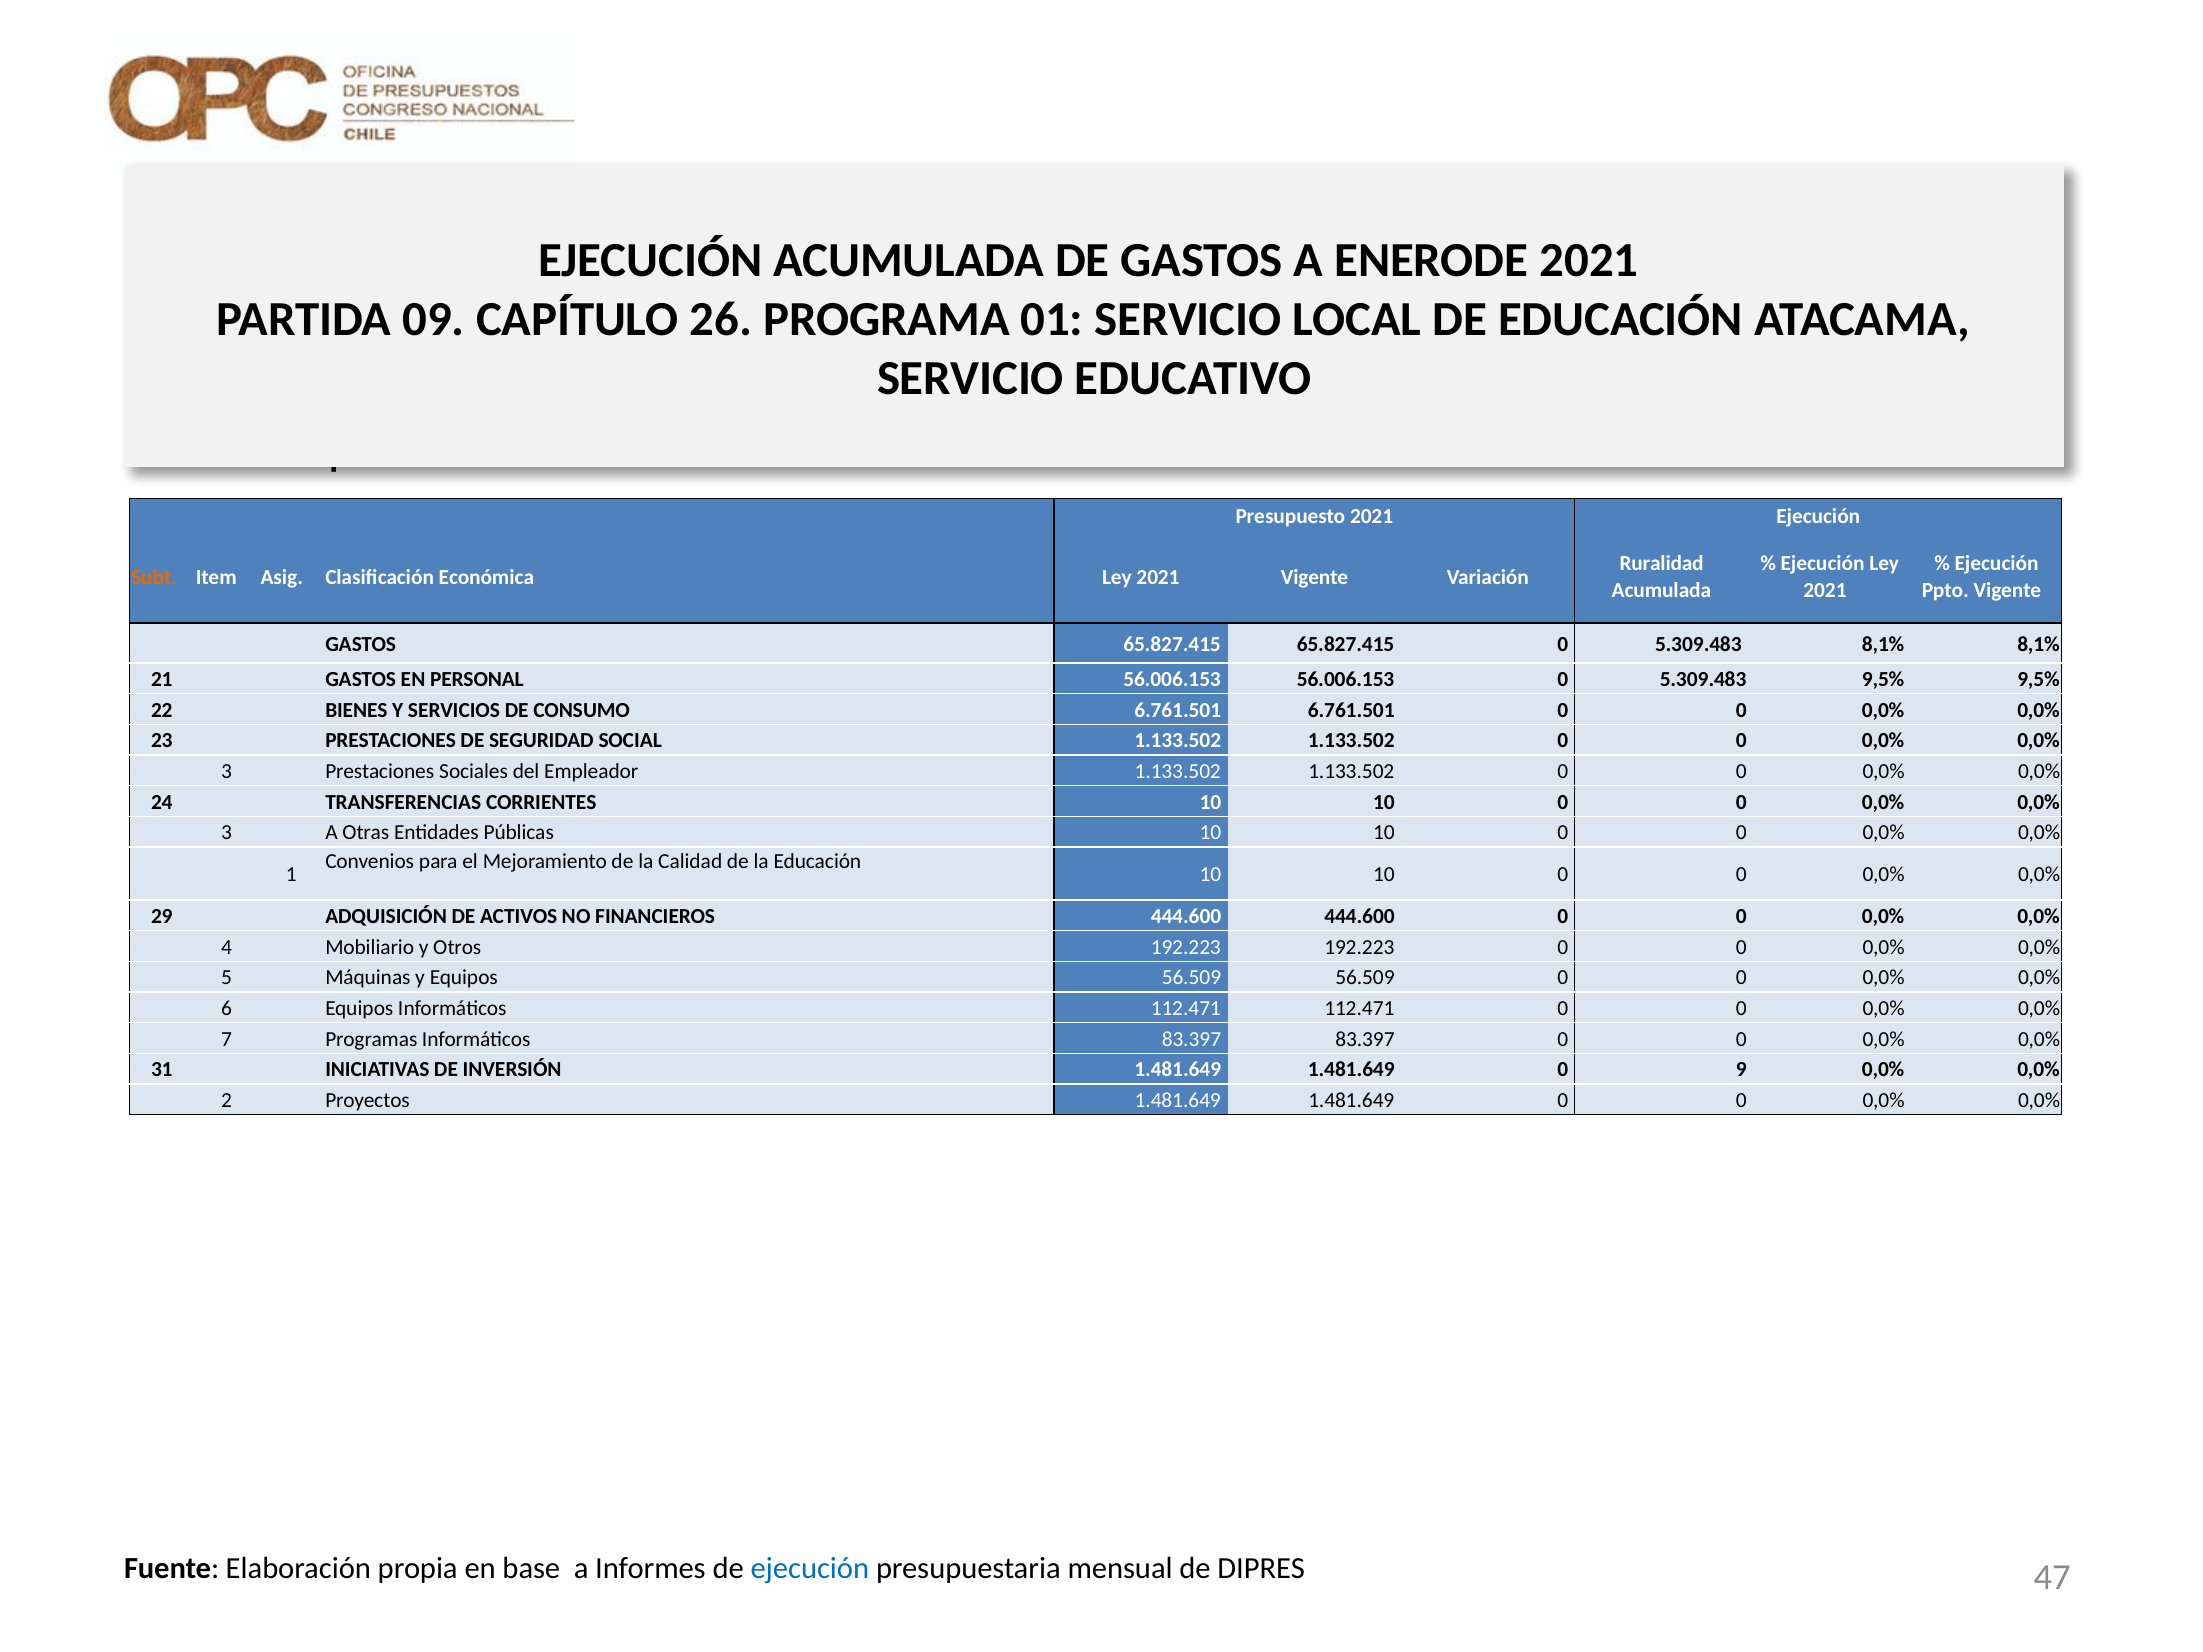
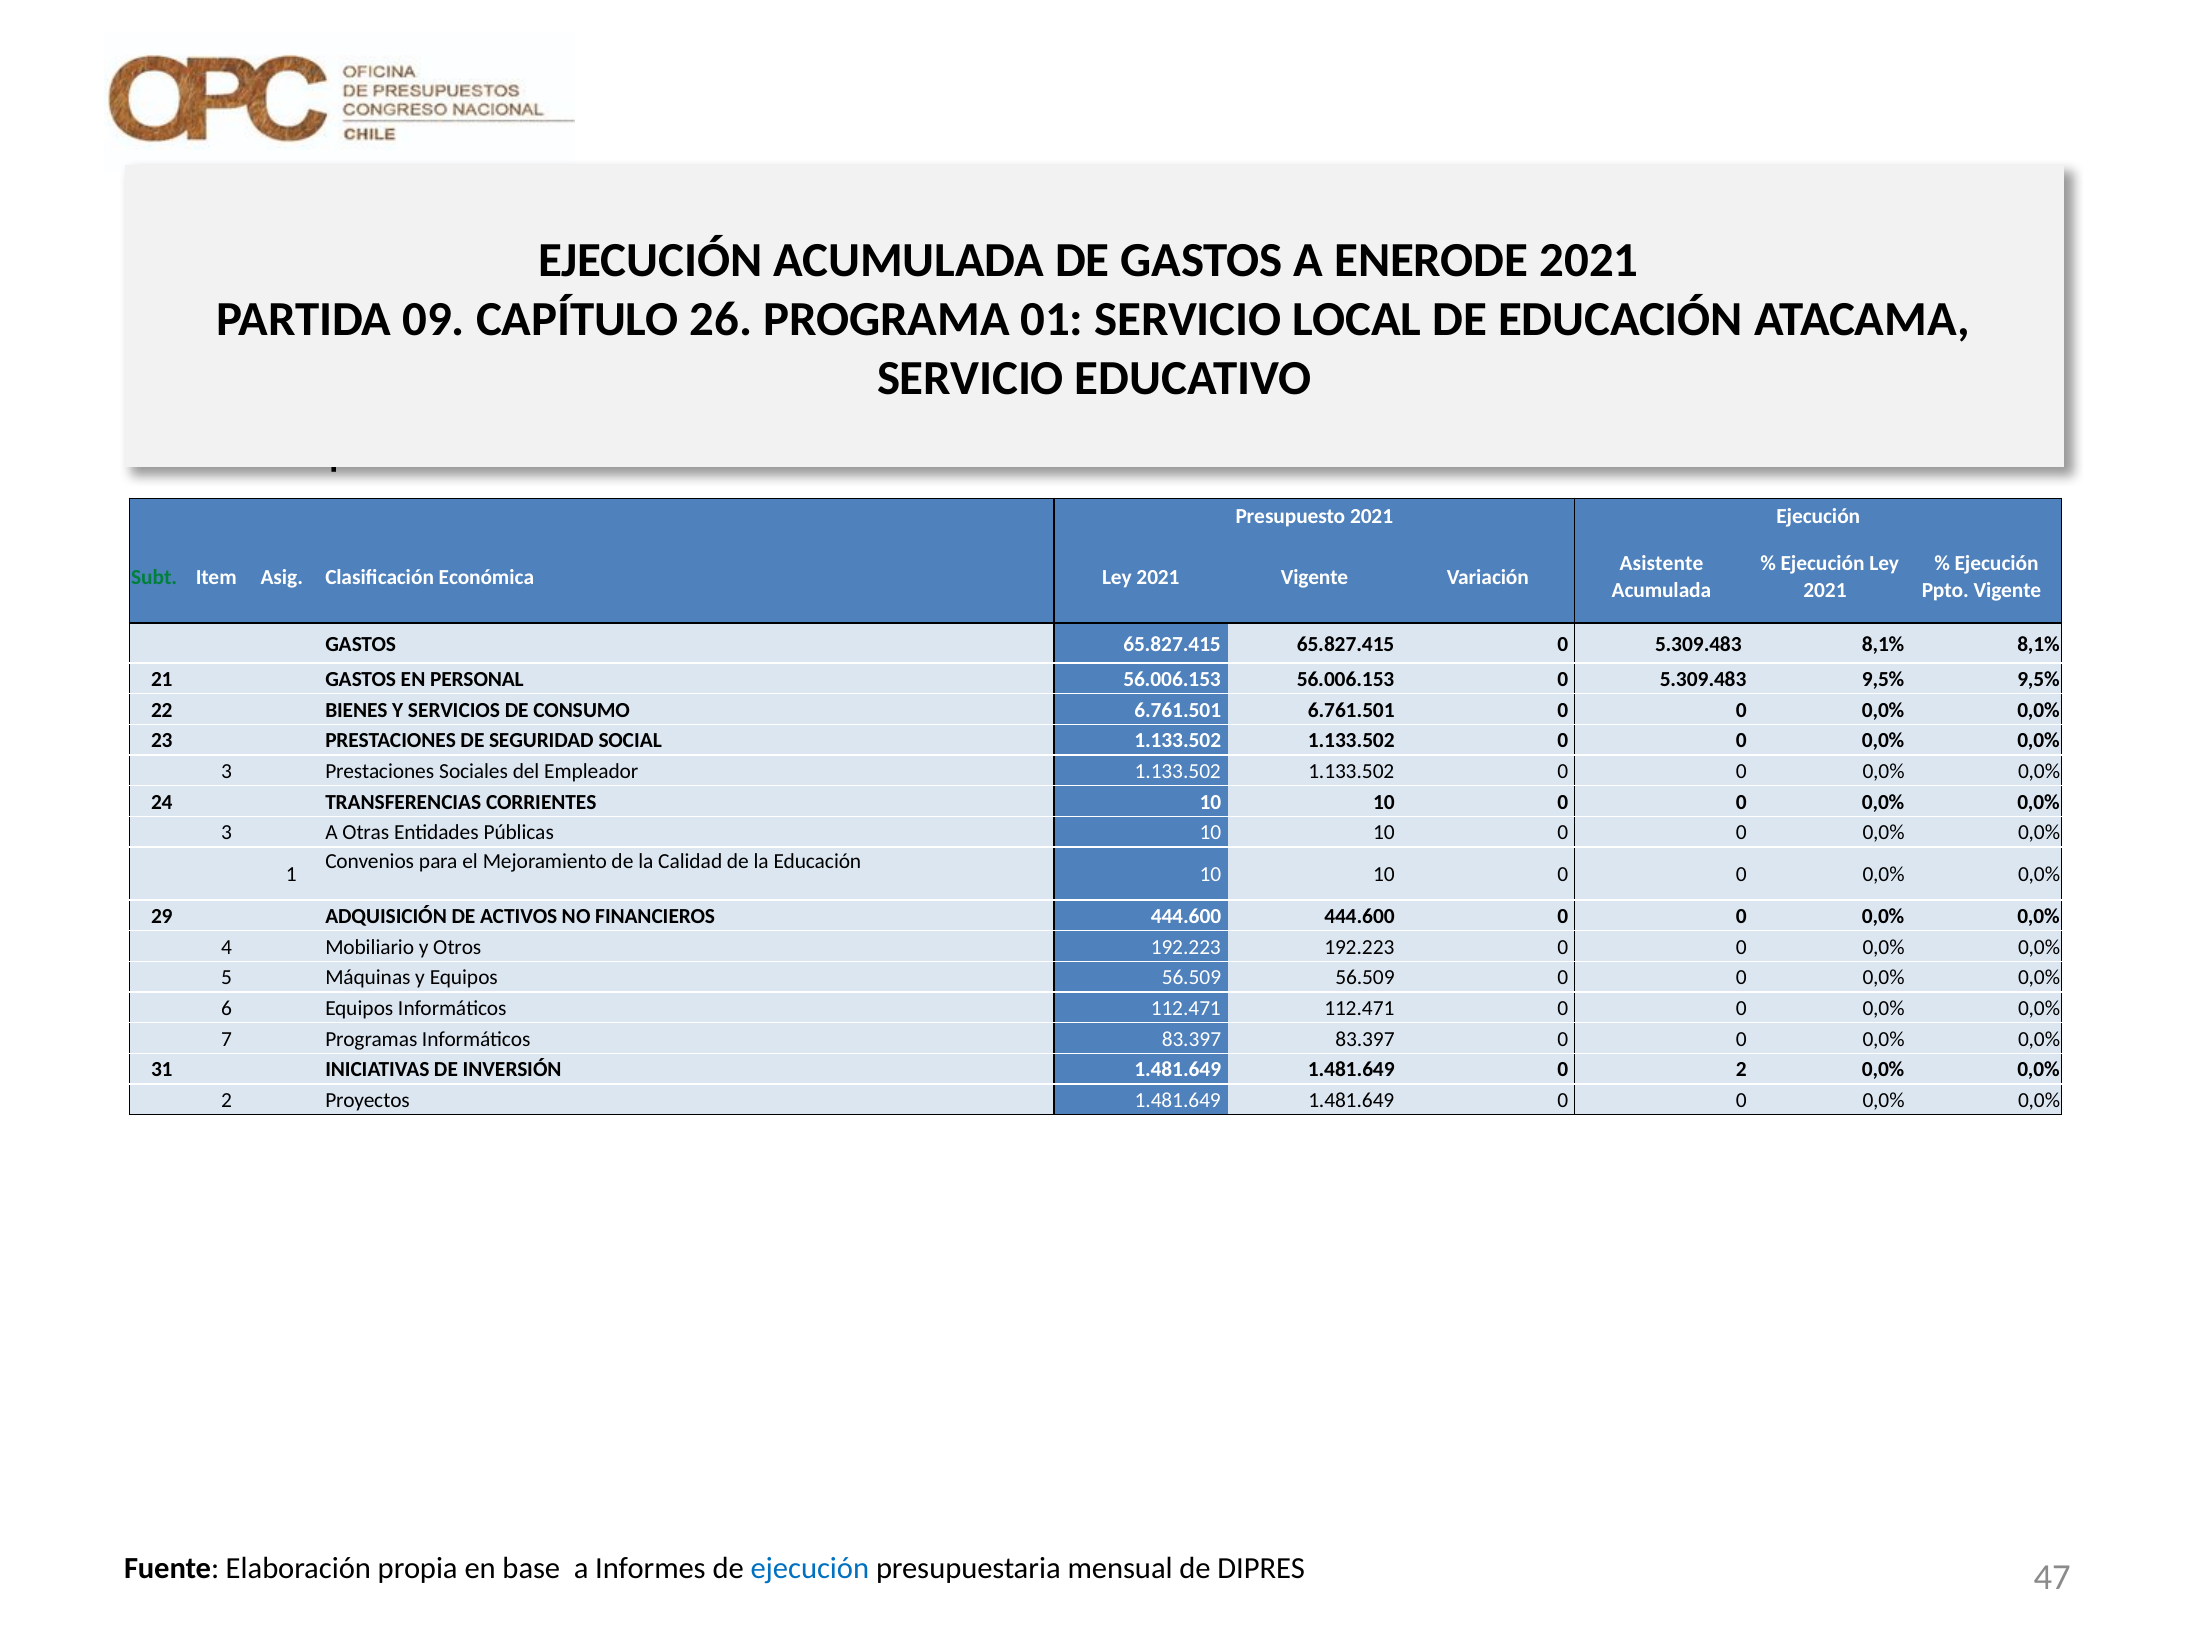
Ruralidad: Ruralidad -> Asistente
Subt colour: orange -> green
0 9: 9 -> 2
